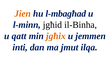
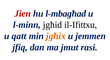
Jien colour: orange -> red
il-Binha: il-Binha -> il-Ifittxu
inti: inti -> jfiq
ilqa: ilqa -> rasi
